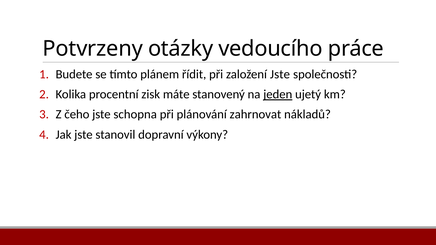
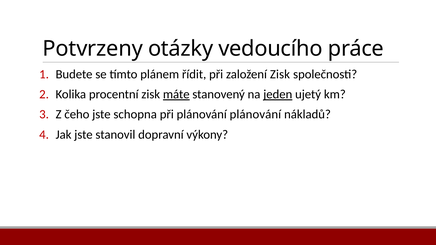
založení Jste: Jste -> Zisk
máte underline: none -> present
plánování zahrnovat: zahrnovat -> plánování
